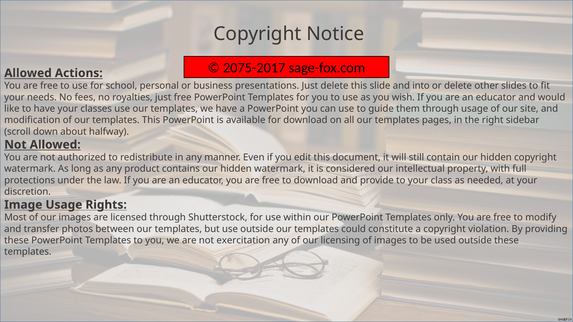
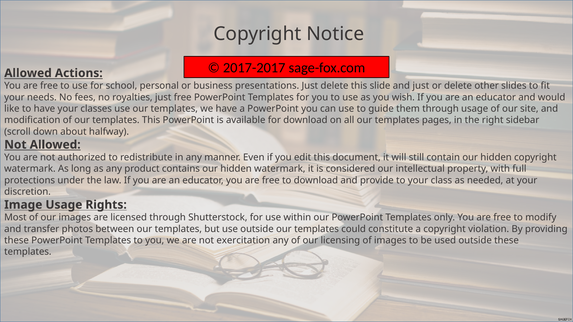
2075-2017: 2075-2017 -> 2017-2017
and into: into -> just
